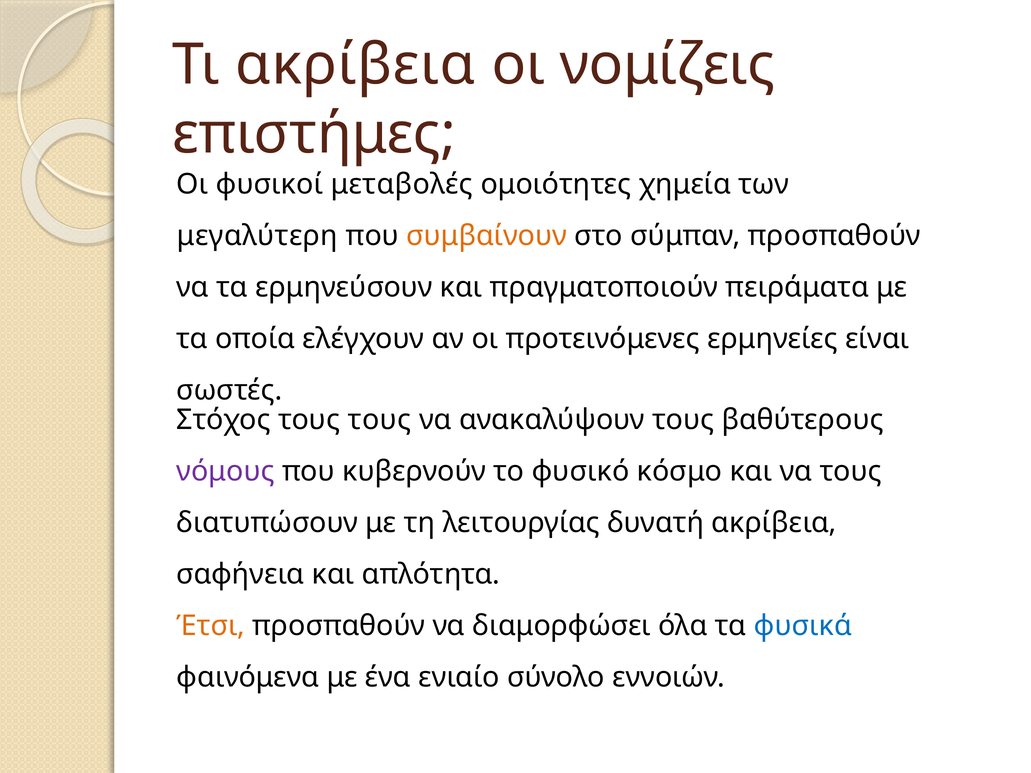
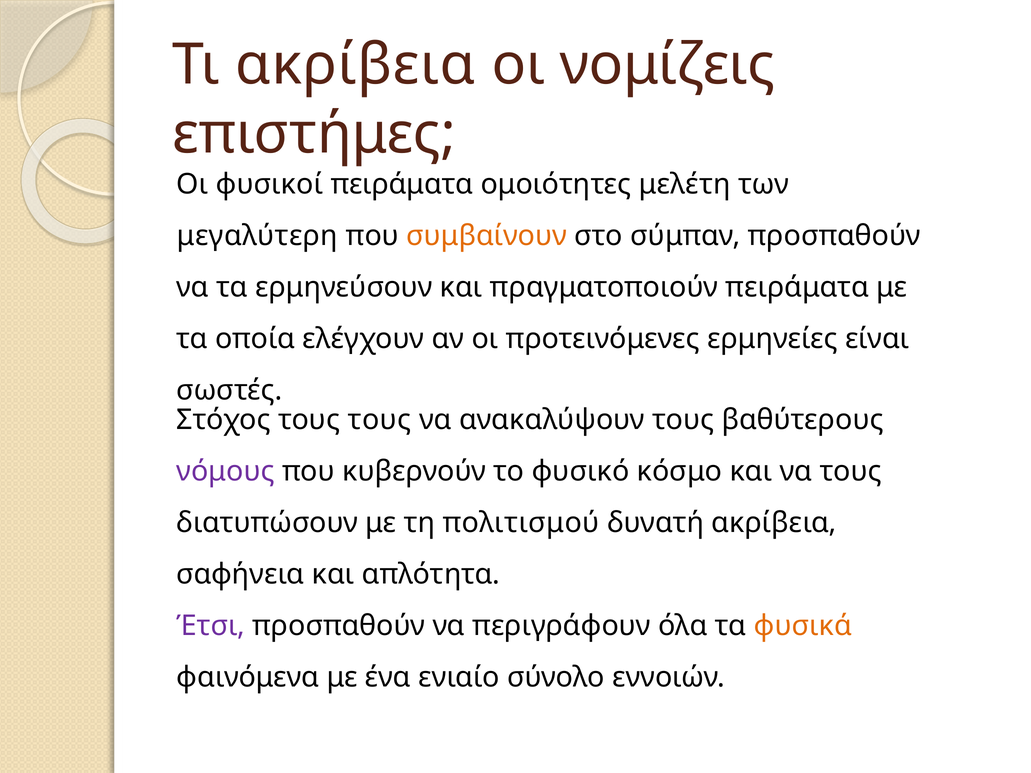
φυσικοί μεταβολές: μεταβολές -> πειράματα
χημεία: χημεία -> μελέτη
λειτουργίας: λειτουργίας -> πολιτισμού
Έτσι colour: orange -> purple
διαμορφώσει: διαμορφώσει -> περιγράφουν
φυσικά colour: blue -> orange
